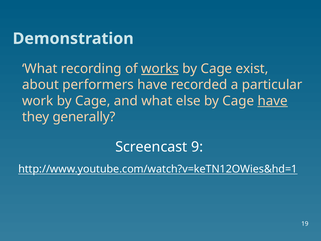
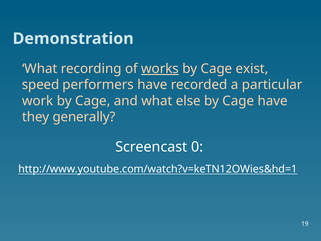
about: about -> speed
have at (273, 101) underline: present -> none
9: 9 -> 0
